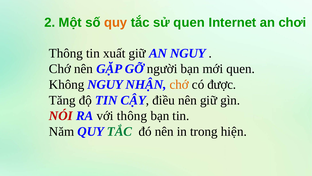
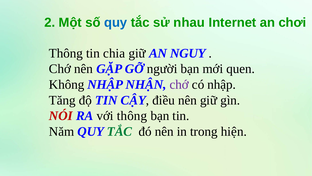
quy at (116, 22) colour: orange -> blue
sử quen: quen -> nhau
xuất: xuất -> chia
Không NGUY: NGUY -> NHẬP
chớ at (179, 84) colour: orange -> purple
có được: được -> nhập
